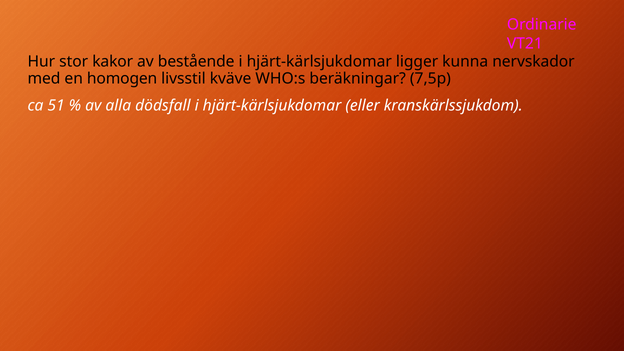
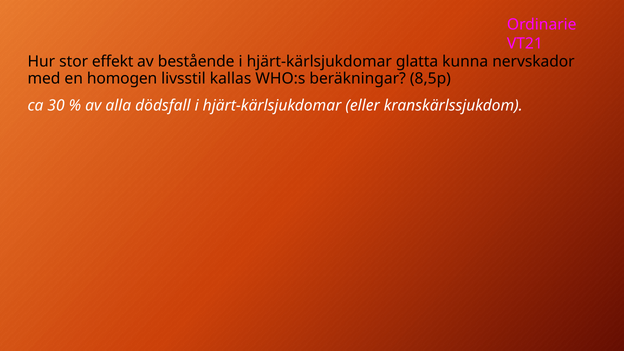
kakor: kakor -> effekt
ligger: ligger -> glatta
kväve: kväve -> kallas
7,5p: 7,5p -> 8,5p
51: 51 -> 30
